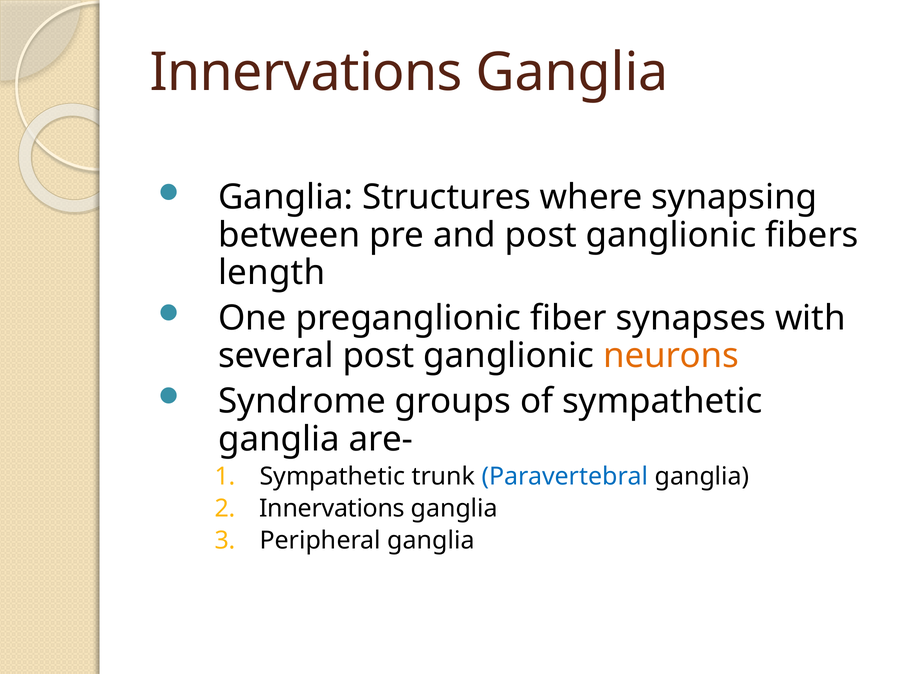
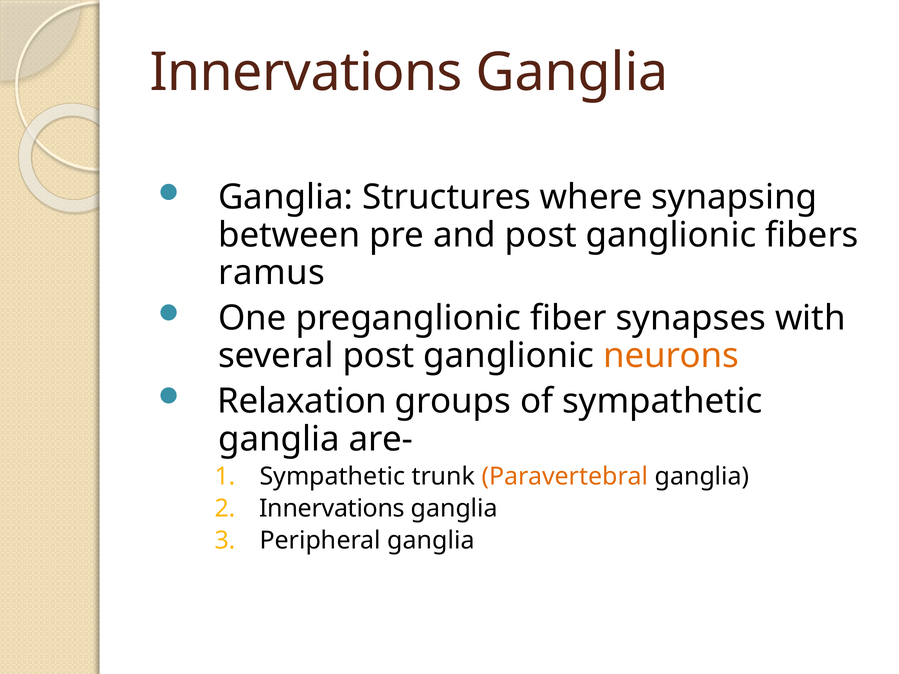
length: length -> ramus
Syndrome: Syndrome -> Relaxation
Paravertebral colour: blue -> orange
